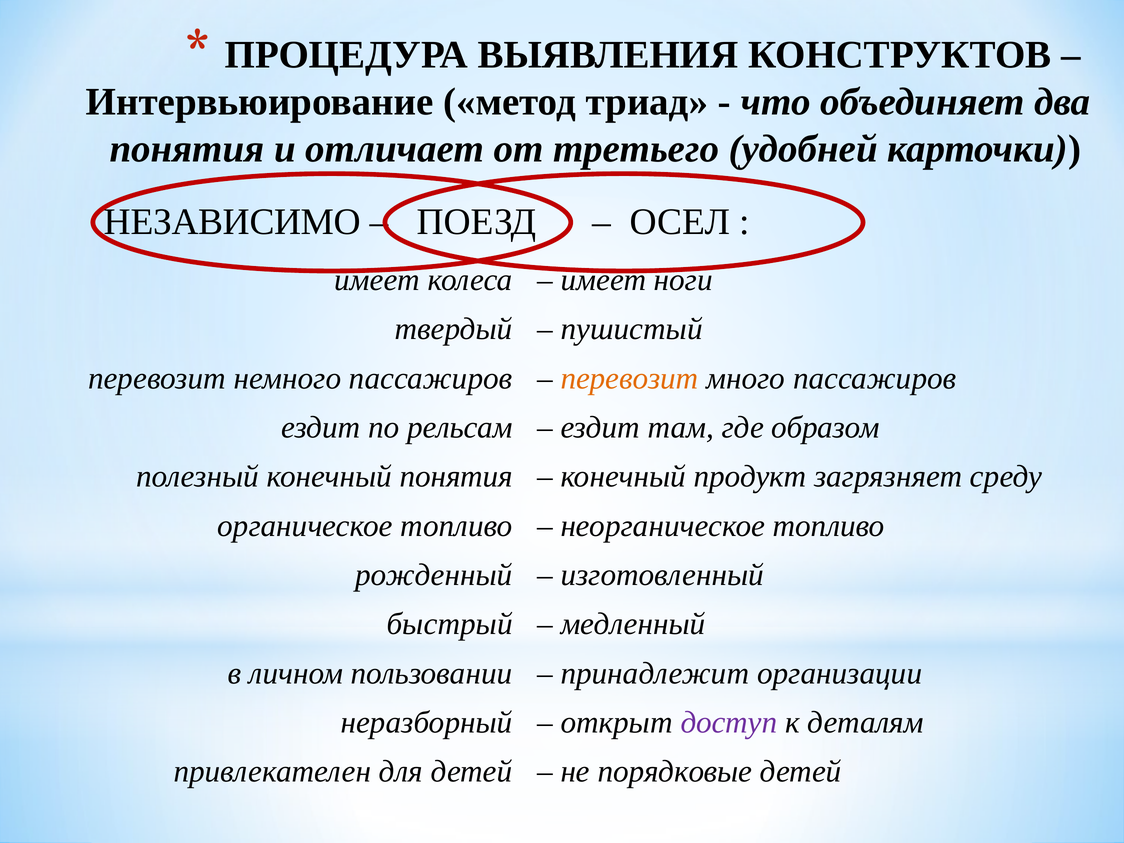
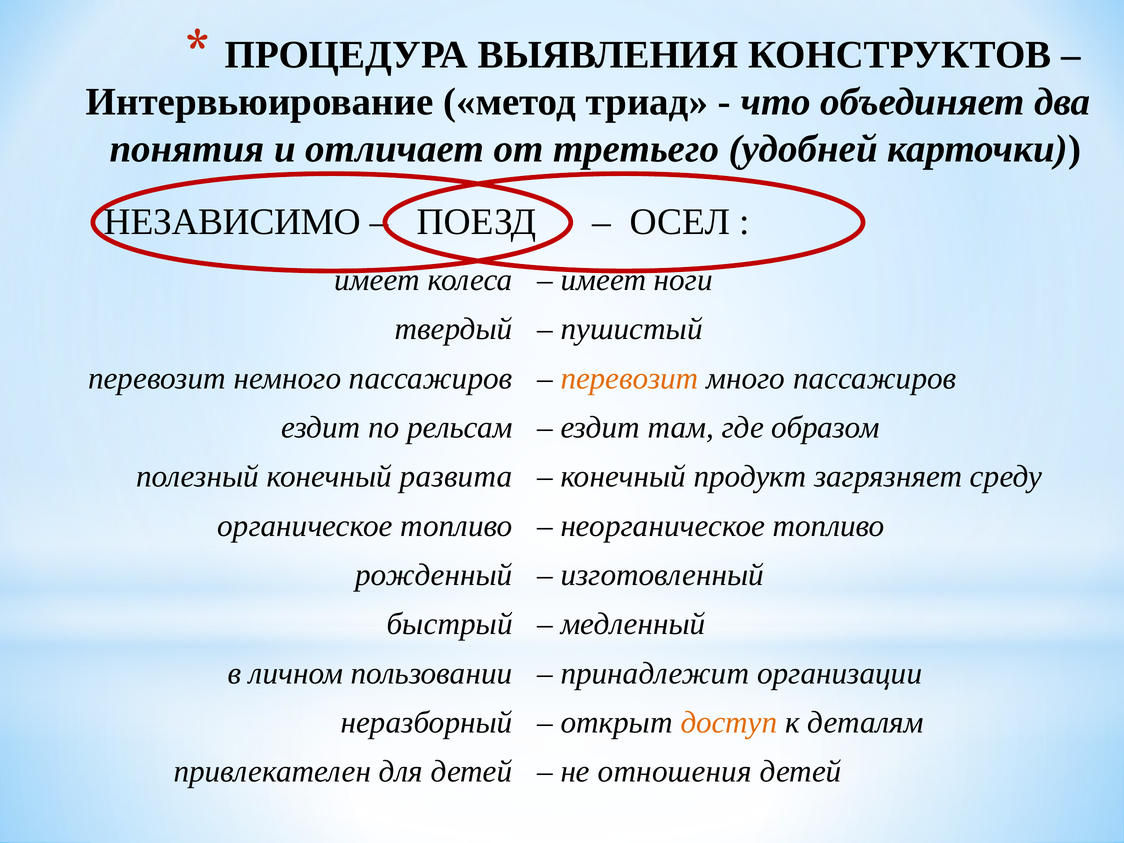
конечный понятия: понятия -> развита
доступ colour: purple -> orange
порядковые: порядковые -> отношения
